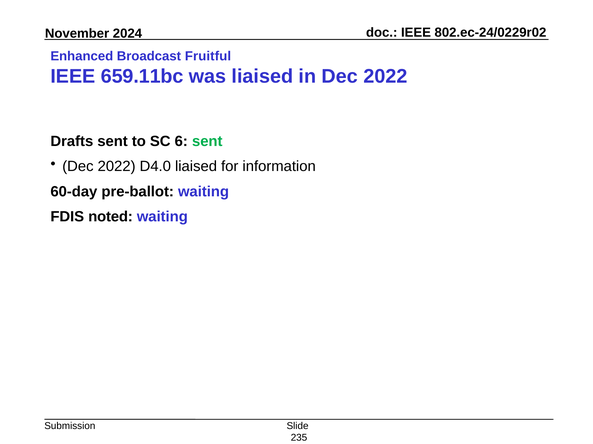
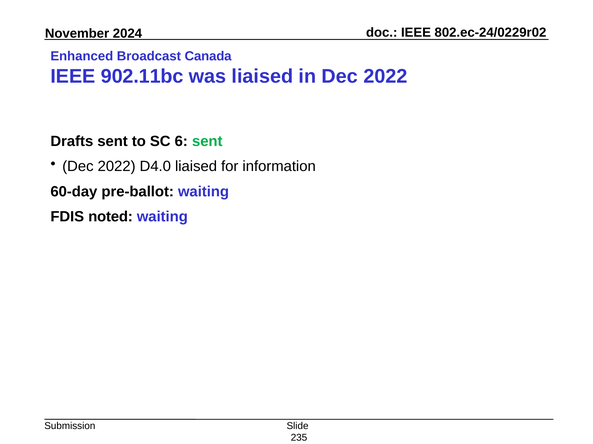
Fruitful: Fruitful -> Canada
659.11bc: 659.11bc -> 902.11bc
